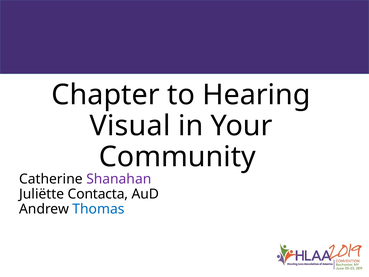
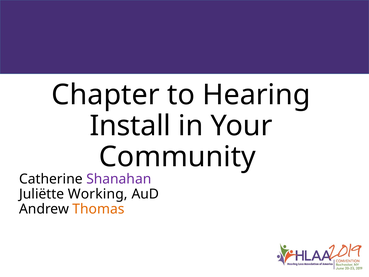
Visual: Visual -> Install
Contacta: Contacta -> Working
Thomas colour: blue -> orange
